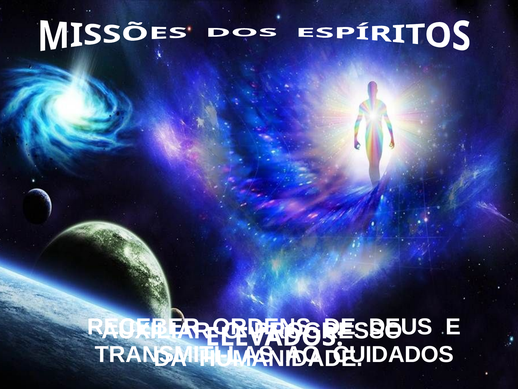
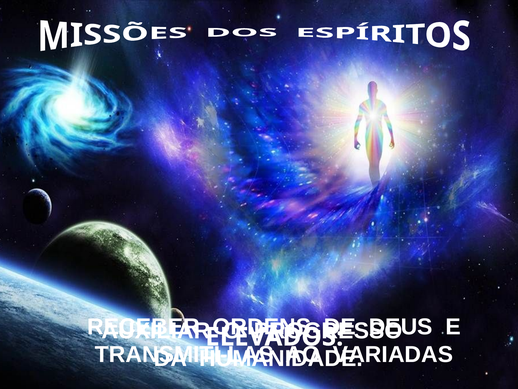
CUIDADOS: CUIDADOS -> VARIADAS
